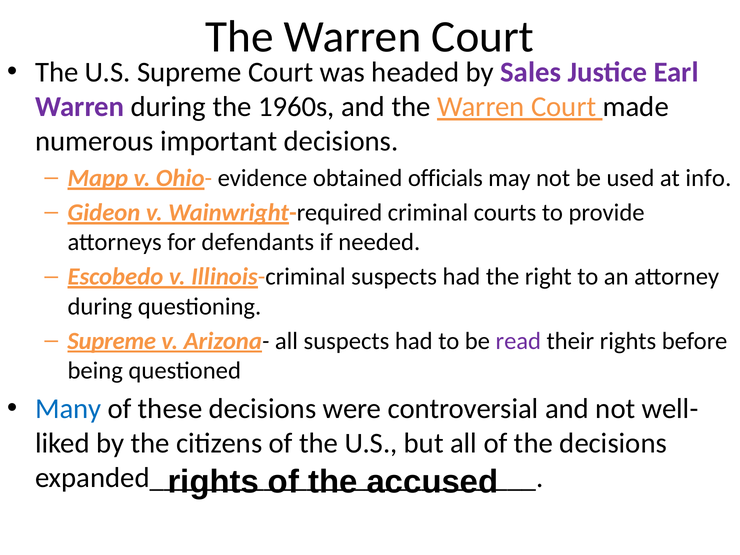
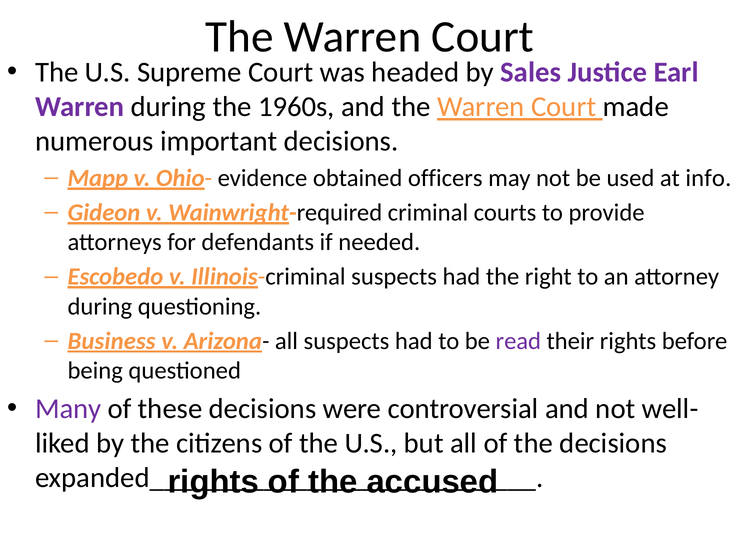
officials: officials -> officers
Supreme at (112, 341): Supreme -> Business
Many colour: blue -> purple
